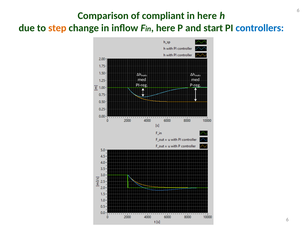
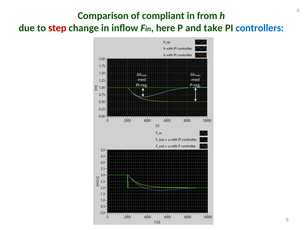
in here: here -> from
step colour: orange -> red
start: start -> take
